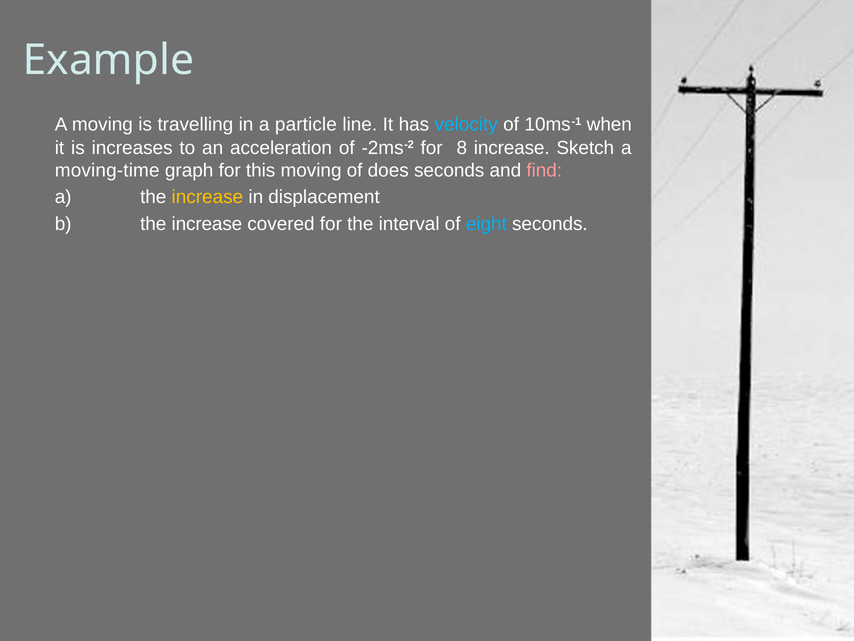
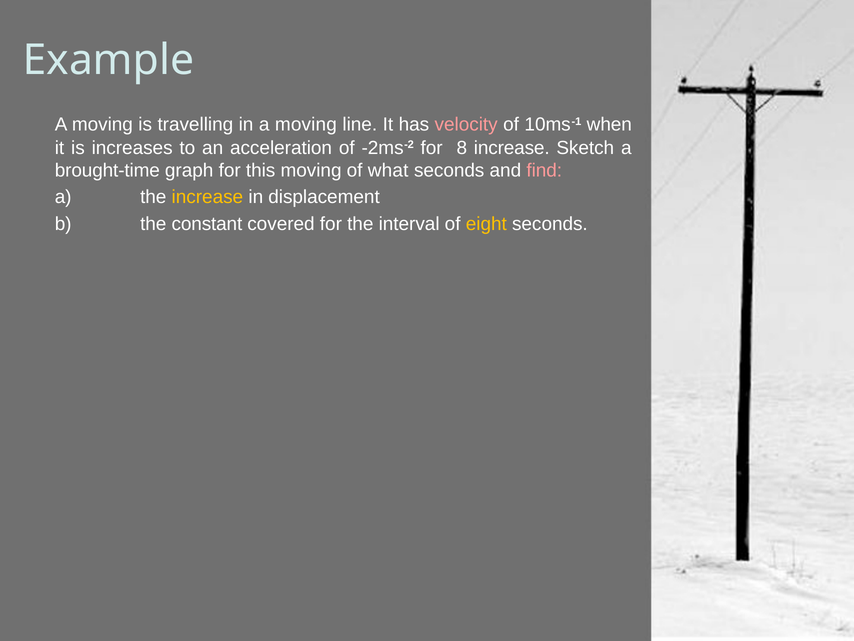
in a particle: particle -> moving
velocity colour: light blue -> pink
moving-time: moving-time -> brought-time
does: does -> what
b the increase: increase -> constant
eight colour: light blue -> yellow
